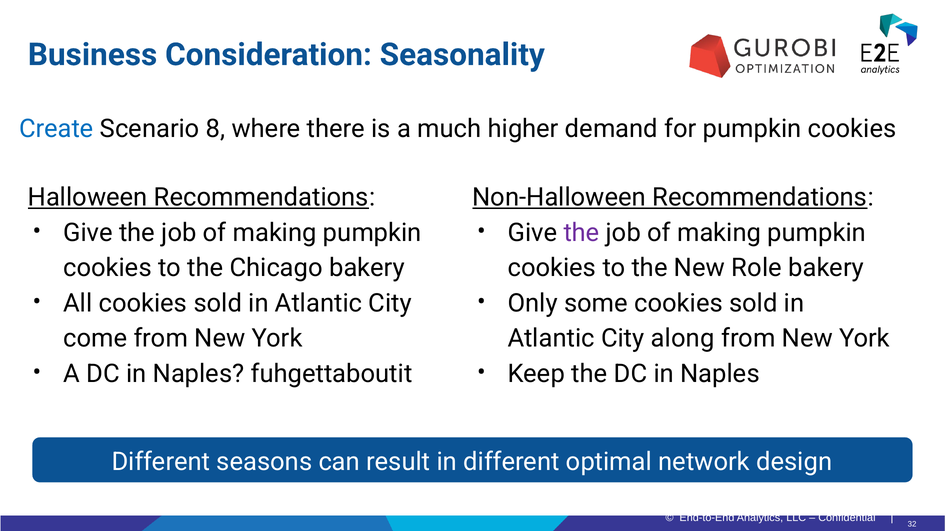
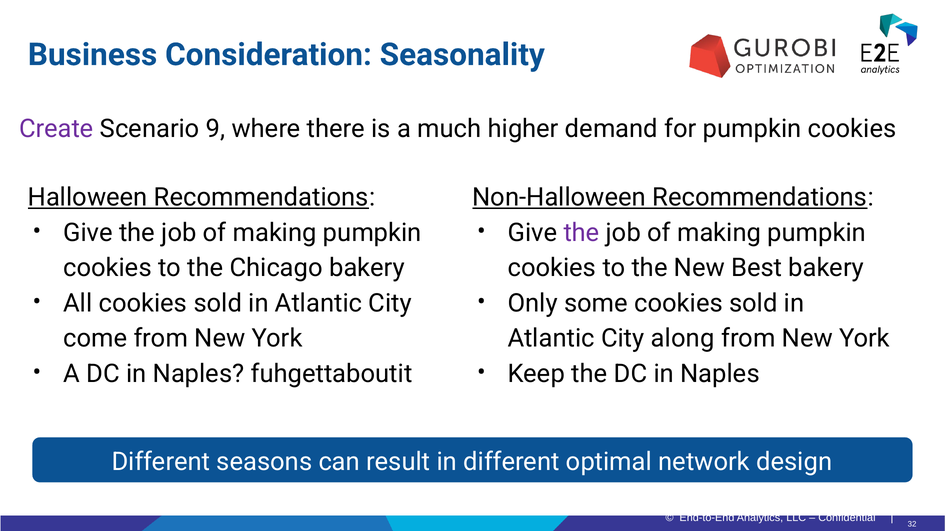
Create colour: blue -> purple
8: 8 -> 9
Role: Role -> Best
